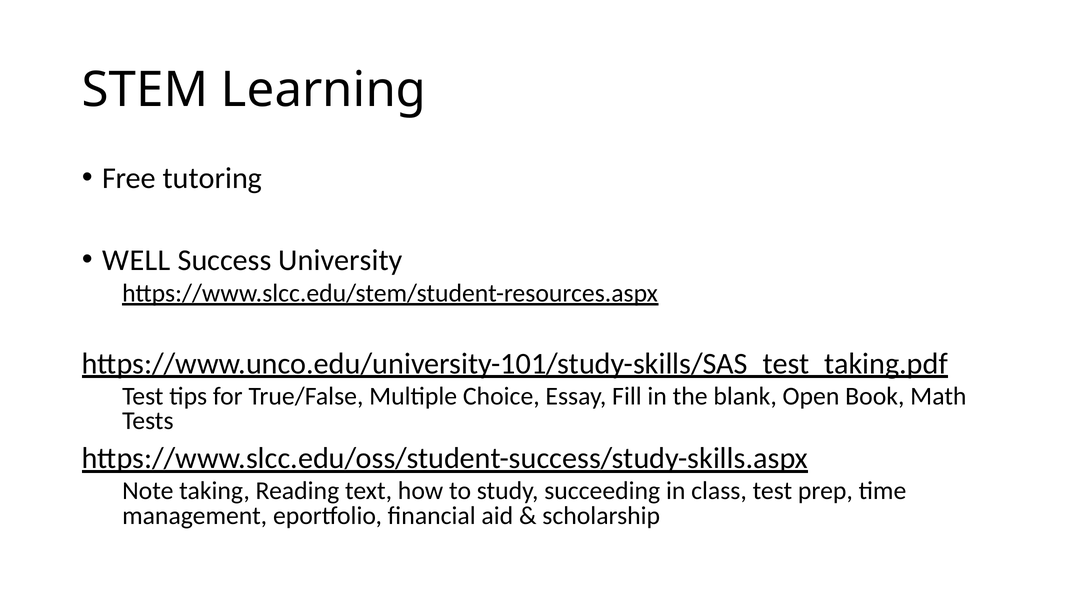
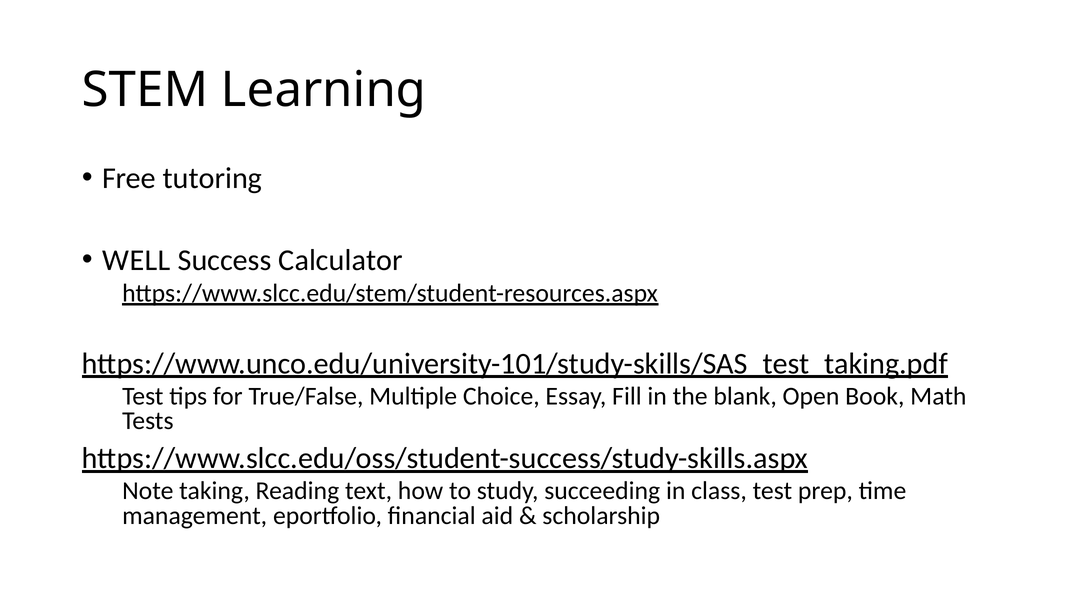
University: University -> Calculator
